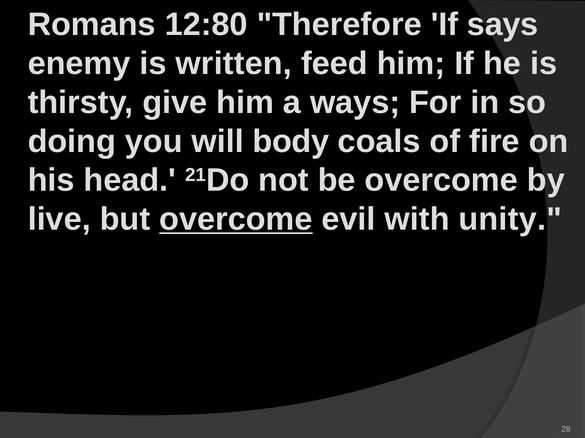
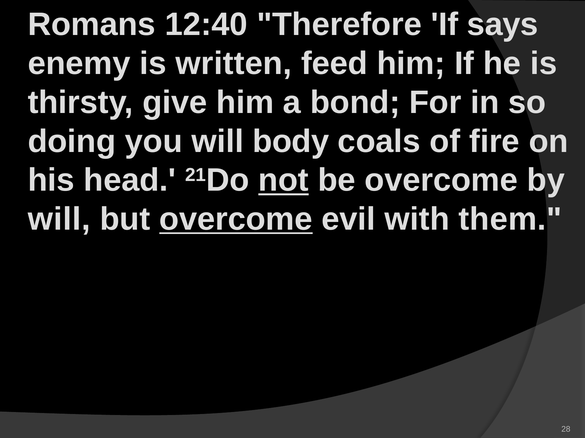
12:80: 12:80 -> 12:40
ways: ways -> bond
not underline: none -> present
live at (59, 220): live -> will
unity: unity -> them
